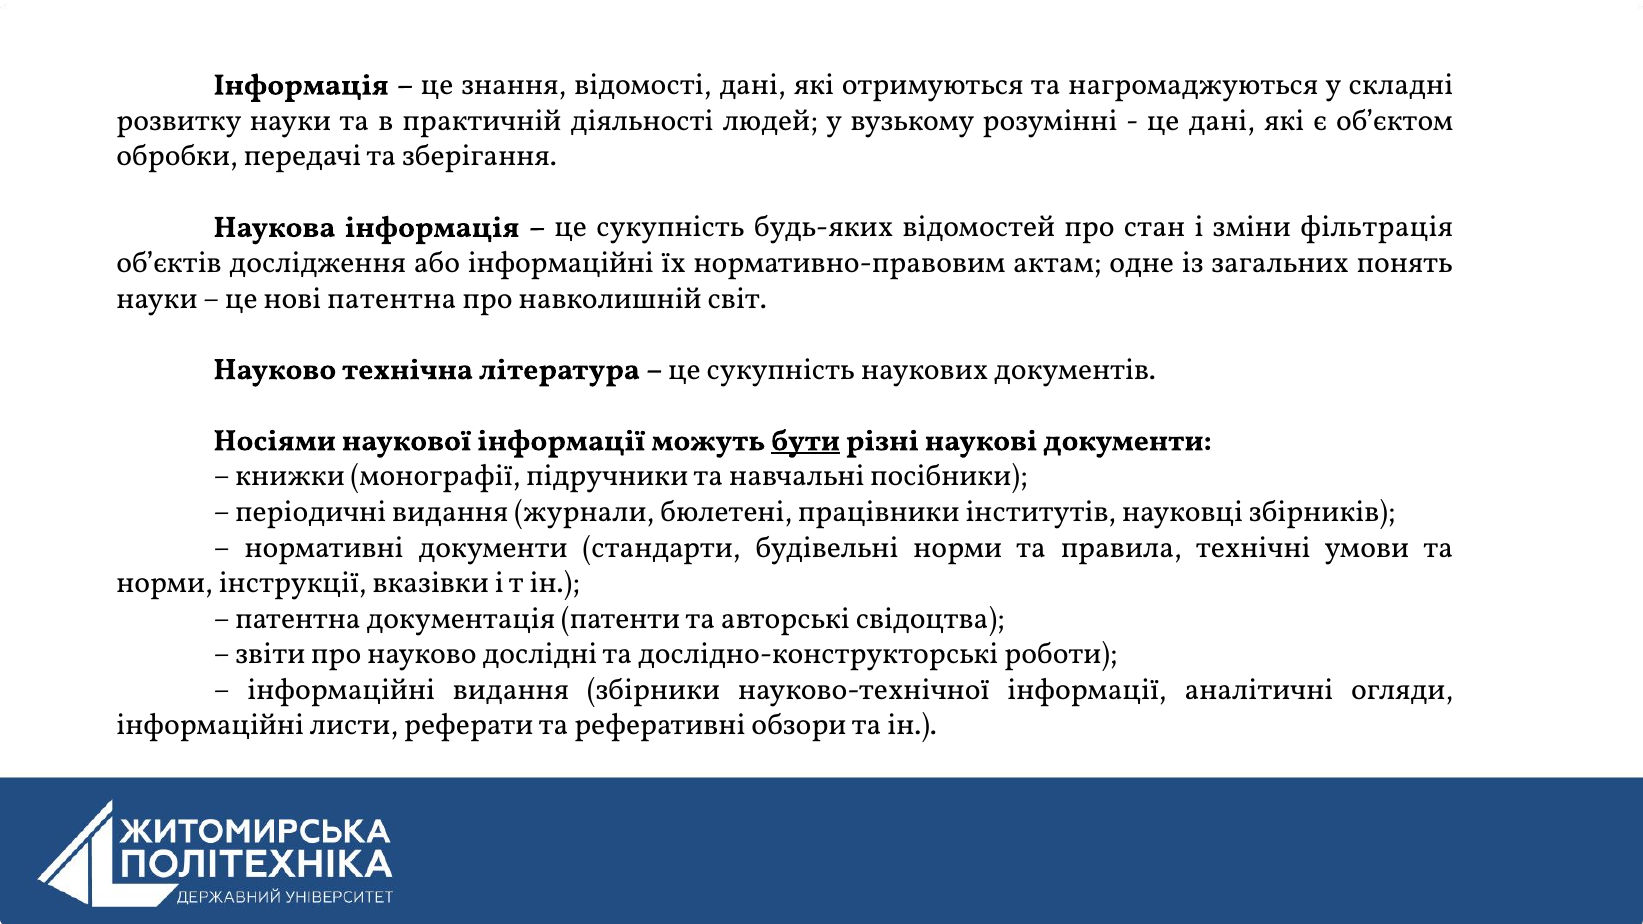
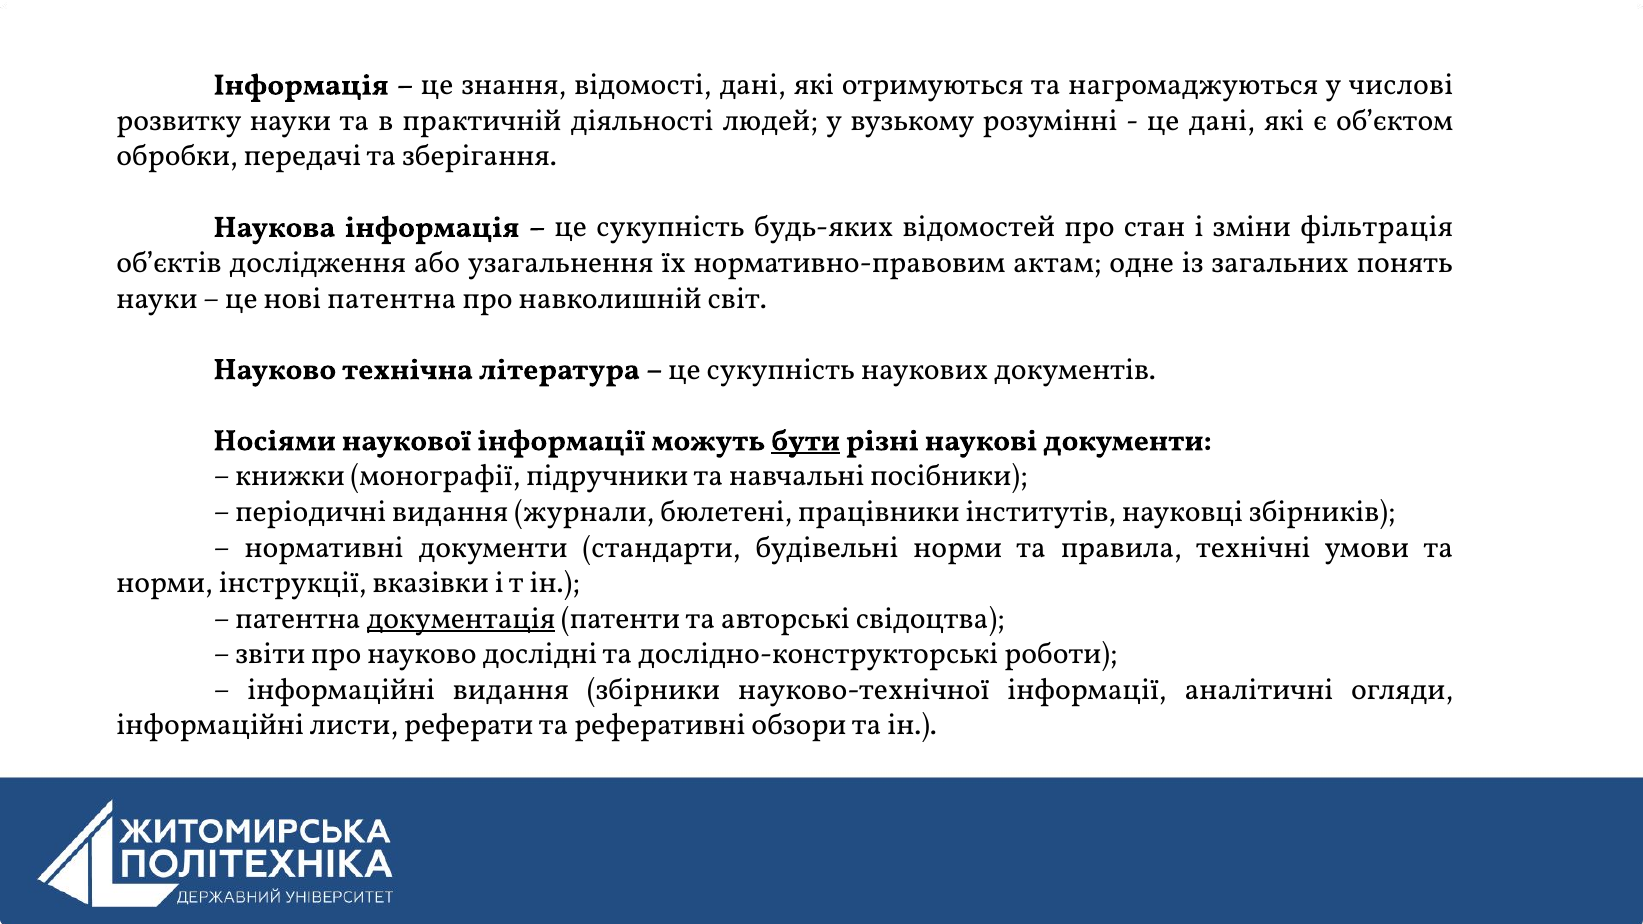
складні: складні -> числові
або інформаційні: інформаційні -> узагальнення
документація underline: none -> present
